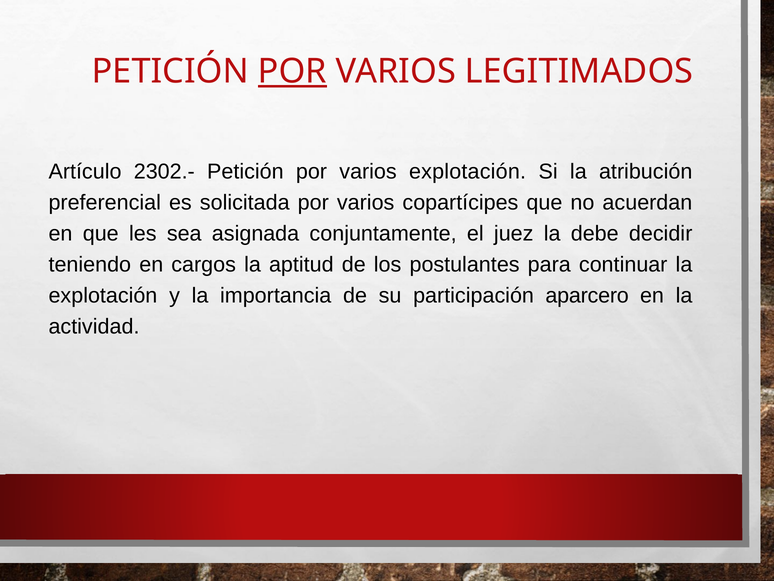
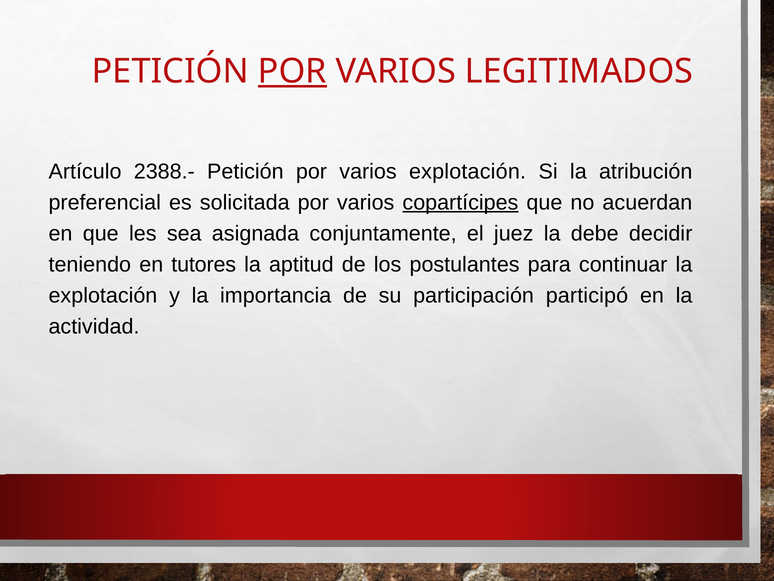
2302.-: 2302.- -> 2388.-
copartícipes underline: none -> present
cargos: cargos -> tutores
aparcero: aparcero -> participó
